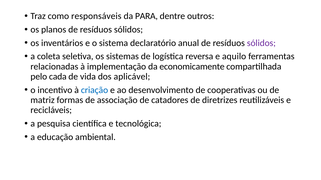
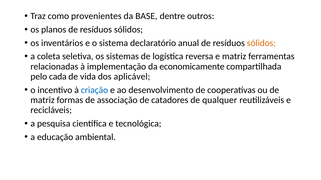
responsáveis: responsáveis -> provenientes
PARA: PARA -> BASE
sólidos at (261, 43) colour: purple -> orange
e aquilo: aquilo -> matriz
diretrizes: diretrizes -> qualquer
